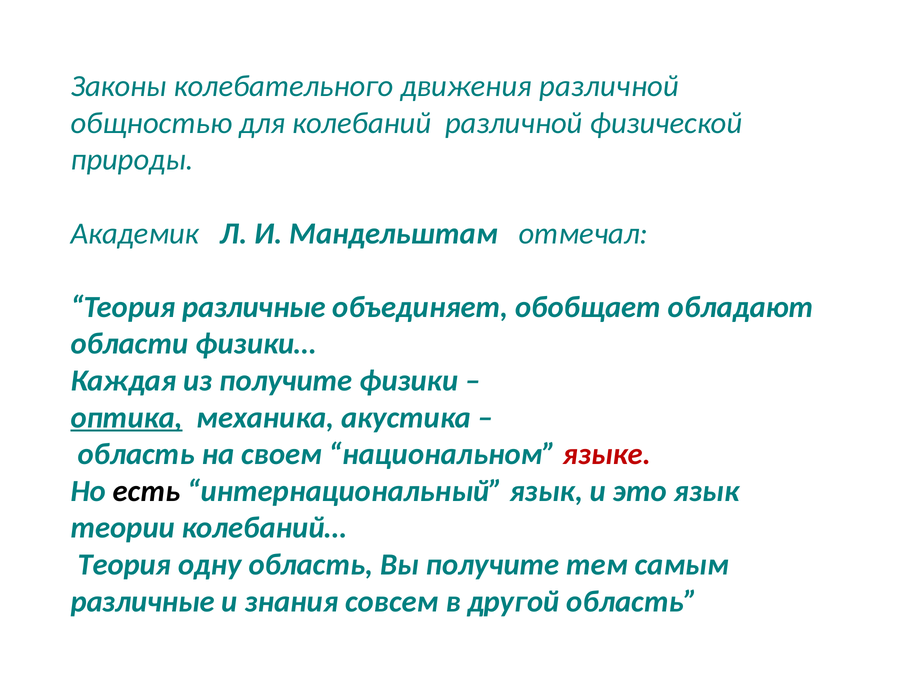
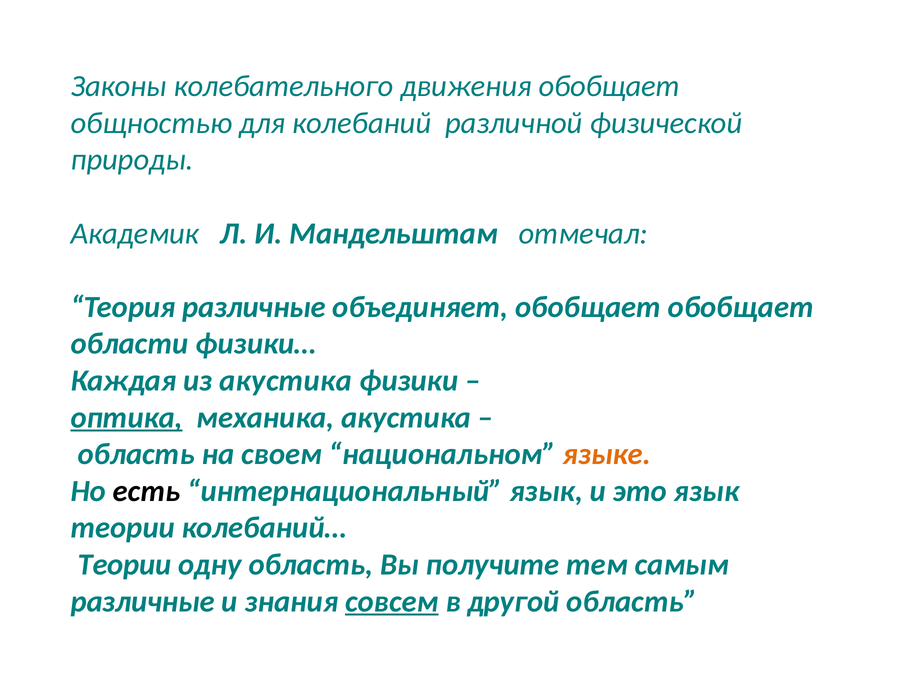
движения различной: различной -> обобщает
обобщает обладают: обладают -> обобщает
из получите: получите -> акустика
языке colour: red -> orange
Теория at (124, 564): Теория -> Теории
совсем underline: none -> present
